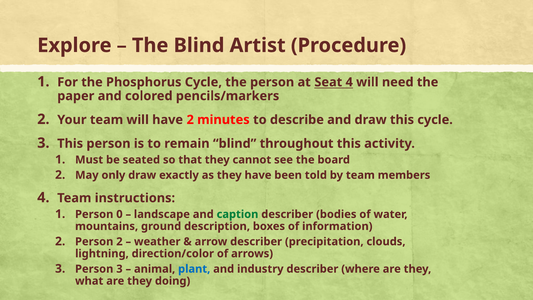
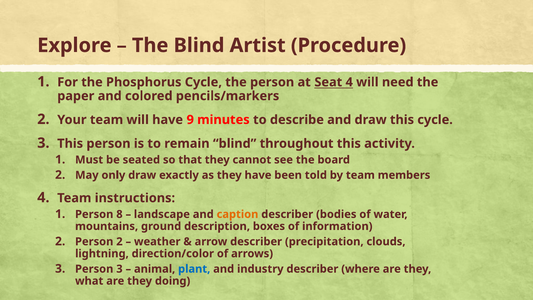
have 2: 2 -> 9
0: 0 -> 8
caption colour: green -> orange
